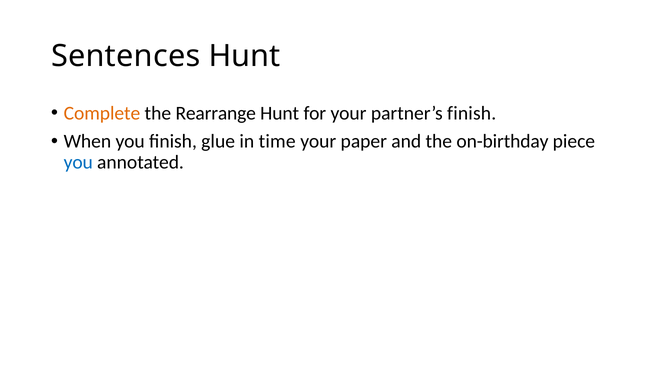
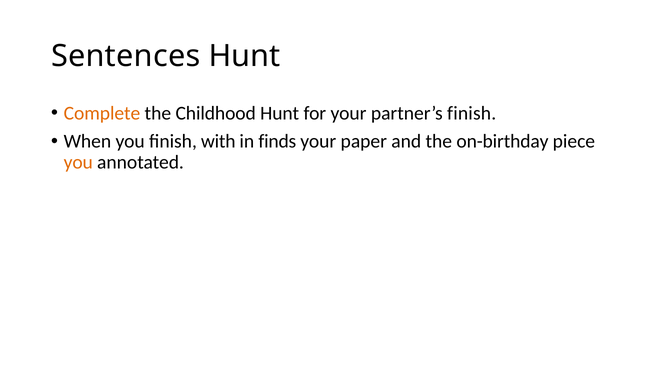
Rearrange: Rearrange -> Childhood
glue: glue -> with
time: time -> finds
you at (78, 162) colour: blue -> orange
